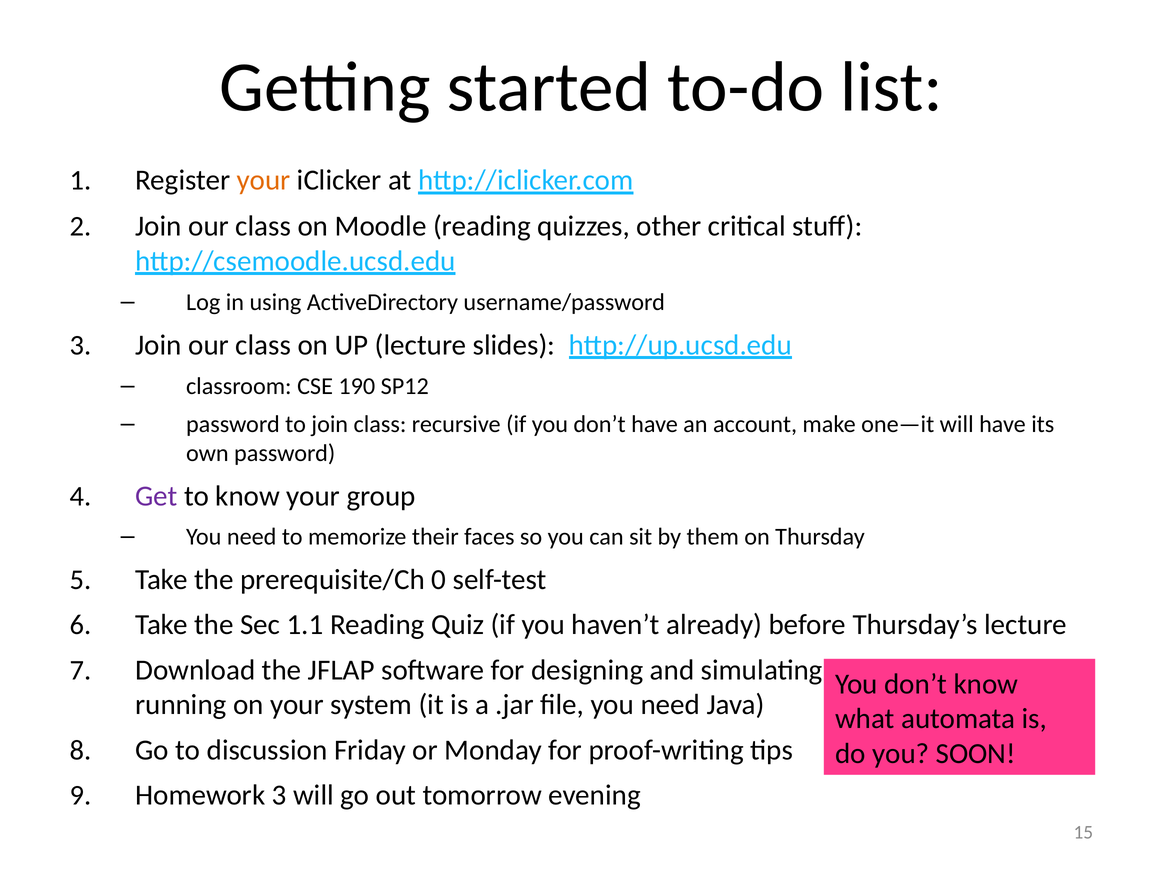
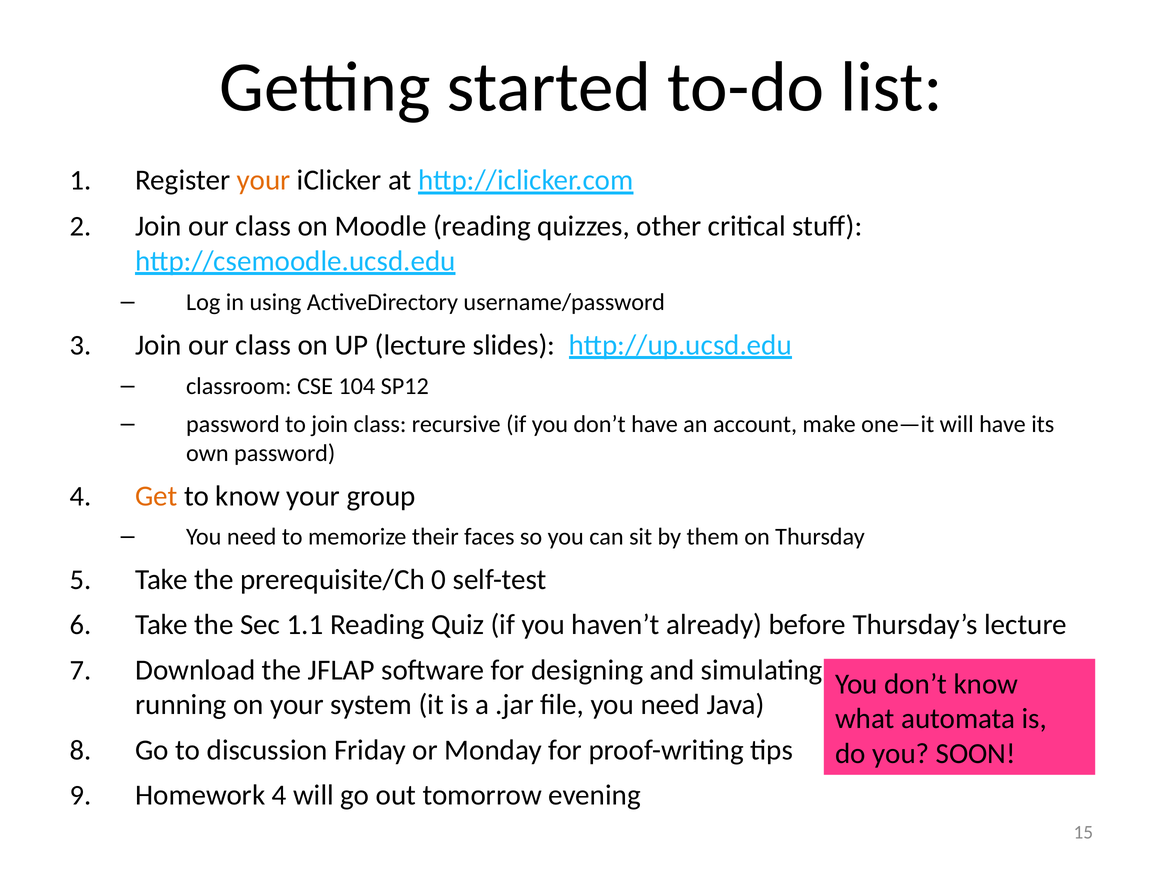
190: 190 -> 104
Get at (156, 496) colour: purple -> orange
Homework 3: 3 -> 4
